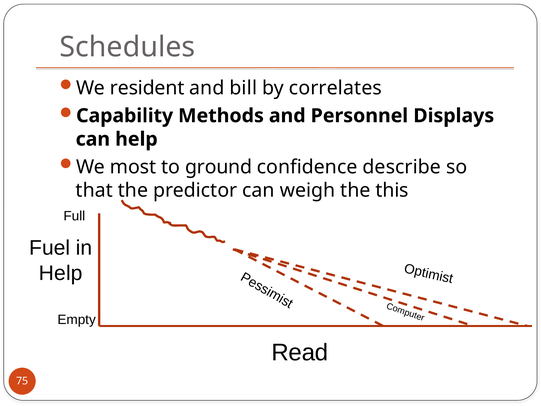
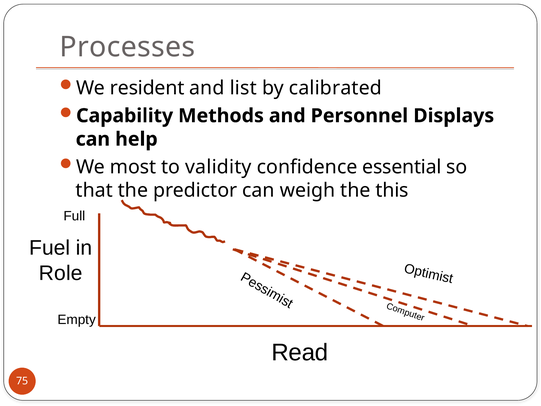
Schedules: Schedules -> Processes
bill: bill -> list
correlates: correlates -> calibrated
ground: ground -> validity
describe: describe -> essential
Help at (61, 273): Help -> Role
